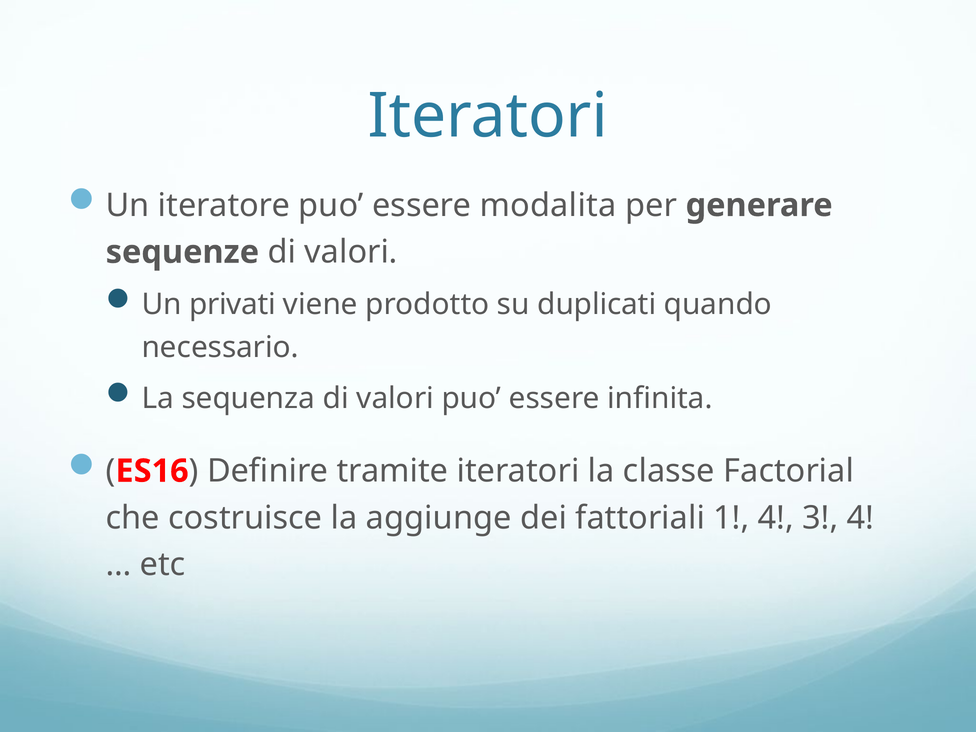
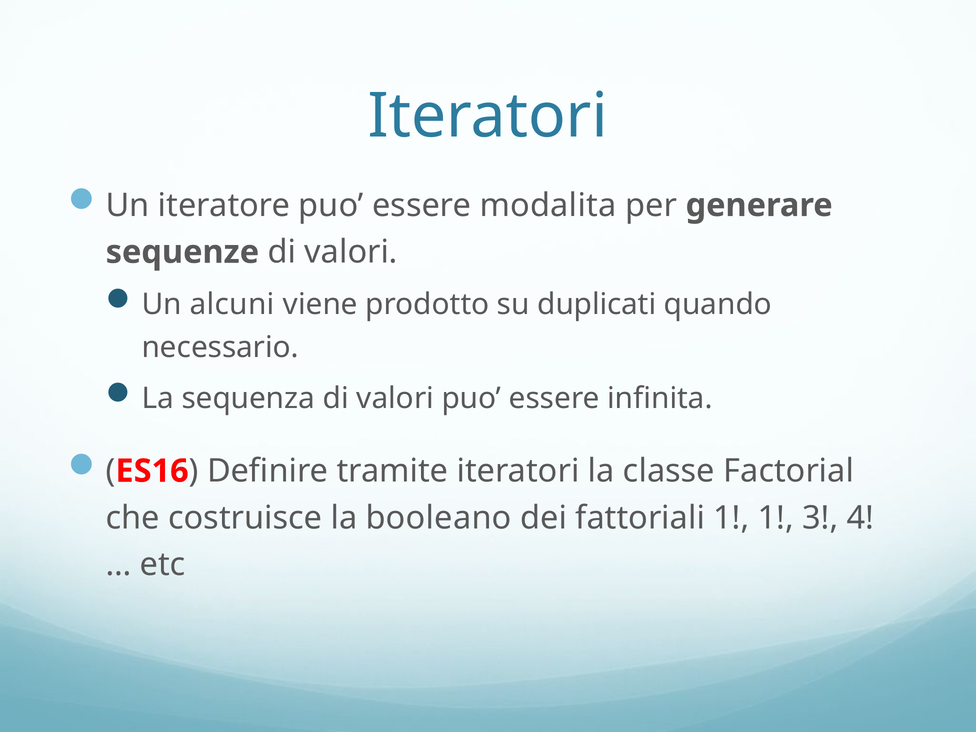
privati: privati -> alcuni
aggiunge: aggiunge -> booleano
1 4: 4 -> 1
